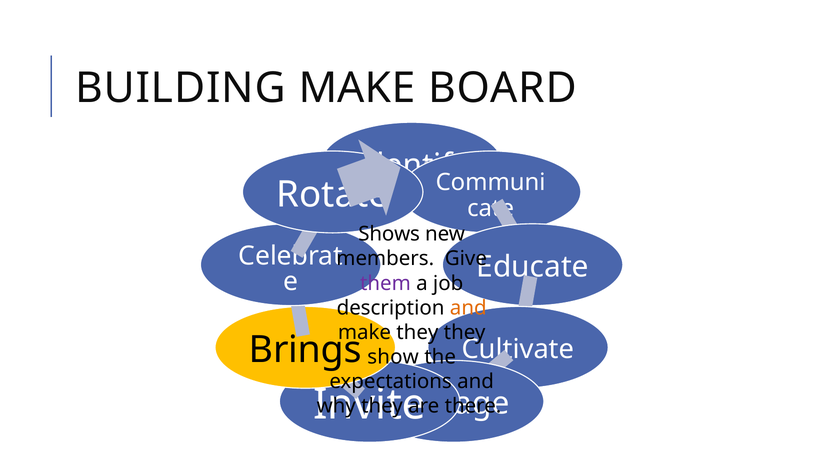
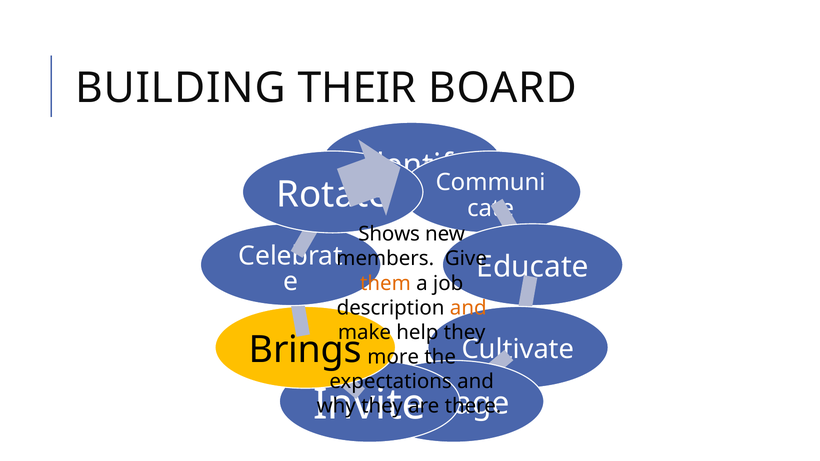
BUILDING MAKE: MAKE -> THEIR
them colour: purple -> orange
make they: they -> help
show: show -> more
